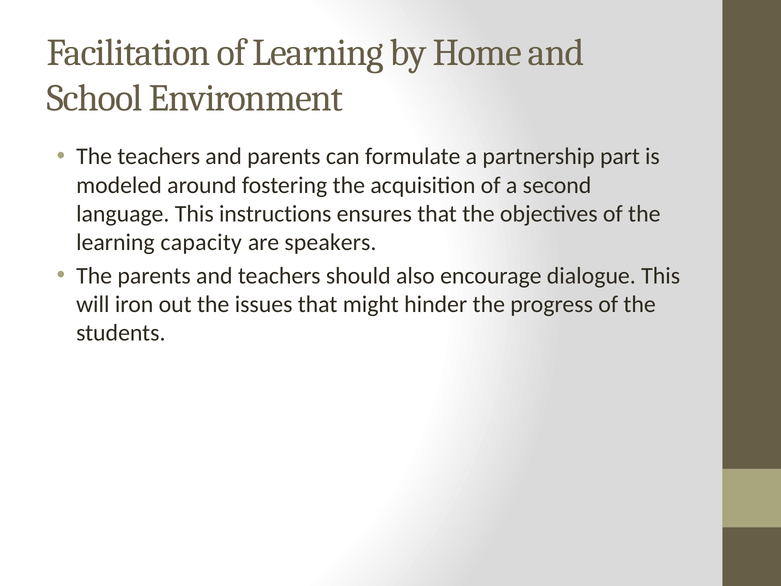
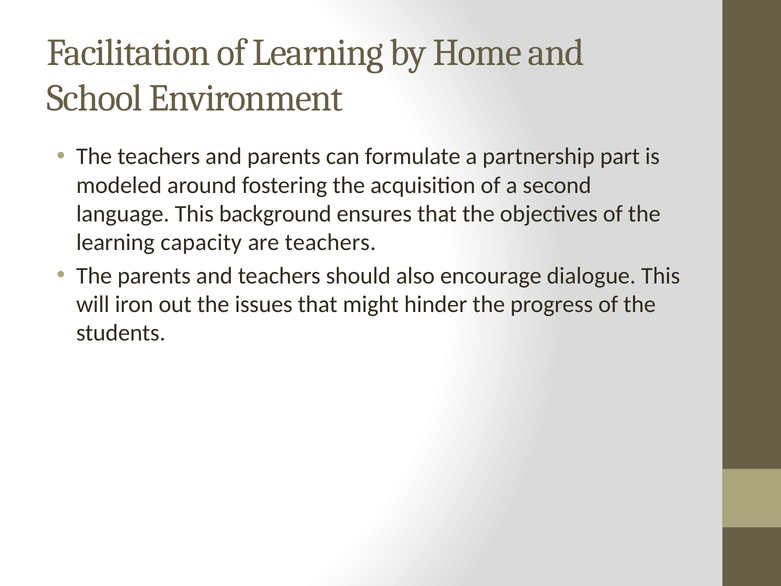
instructions: instructions -> background
are speakers: speakers -> teachers
